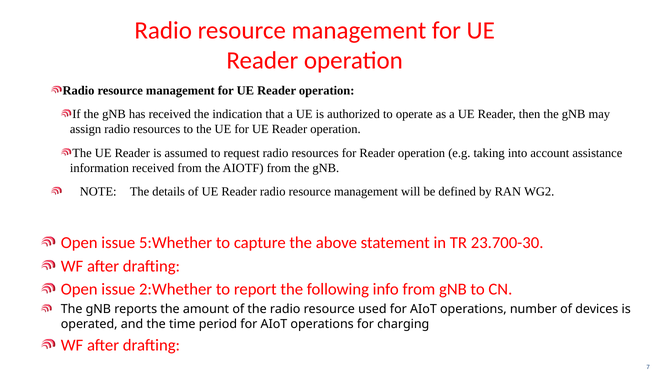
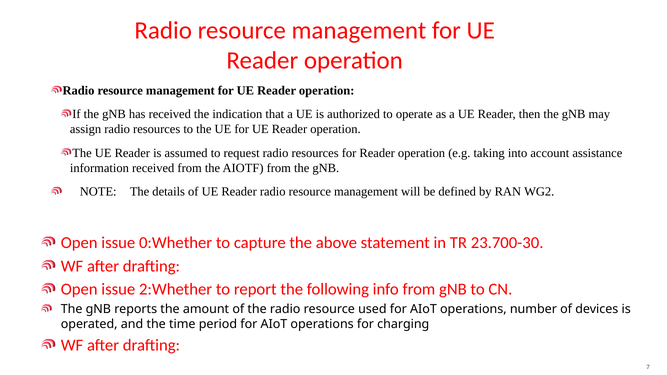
5:Whether: 5:Whether -> 0:Whether
